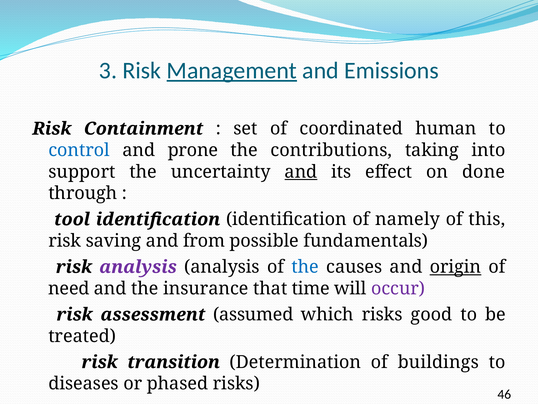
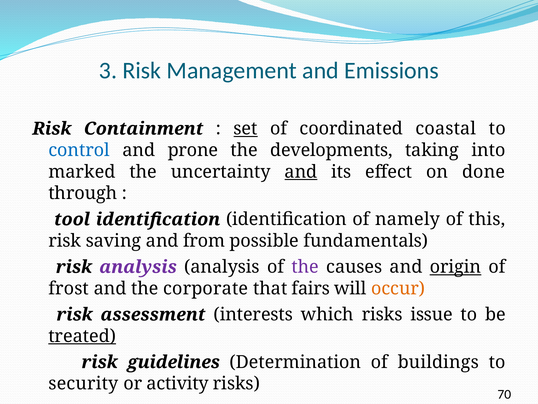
Management underline: present -> none
set underline: none -> present
human: human -> coastal
contributions: contributions -> developments
support: support -> marked
the at (305, 267) colour: blue -> purple
need: need -> frost
insurance: insurance -> corporate
time: time -> fairs
occur colour: purple -> orange
assumed: assumed -> interests
good: good -> issue
treated underline: none -> present
transition: transition -> guidelines
diseases: diseases -> security
phased: phased -> activity
46: 46 -> 70
